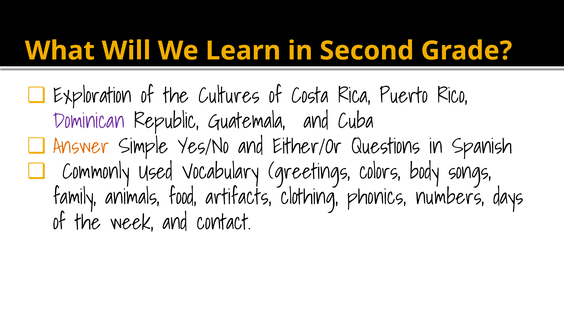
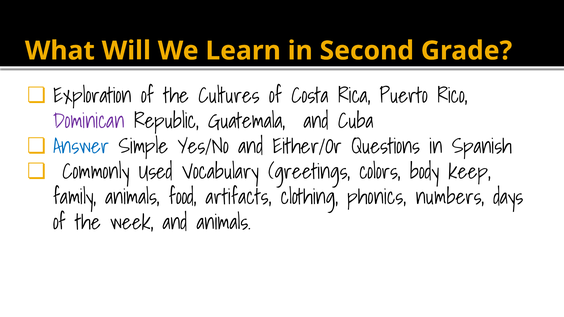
Answer colour: orange -> blue
songs: songs -> keep
and contact: contact -> animals
